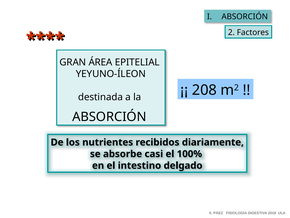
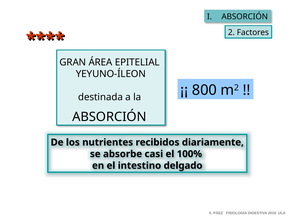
208: 208 -> 800
